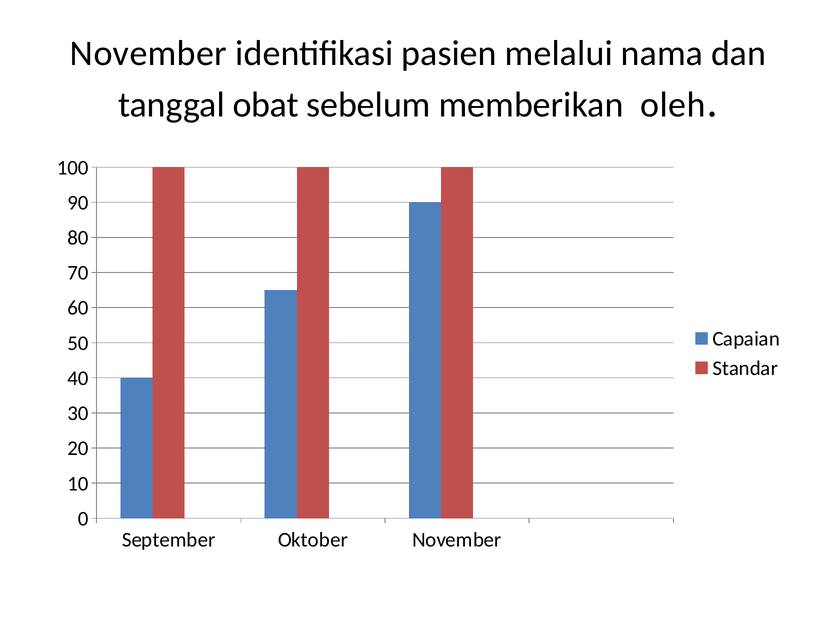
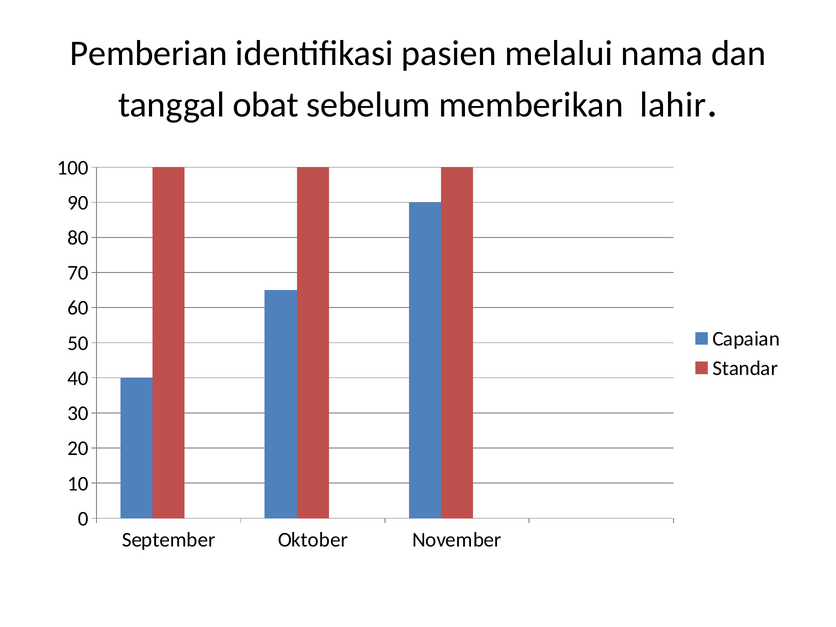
November at (148, 53): November -> Pemberian
oleh: oleh -> lahir
